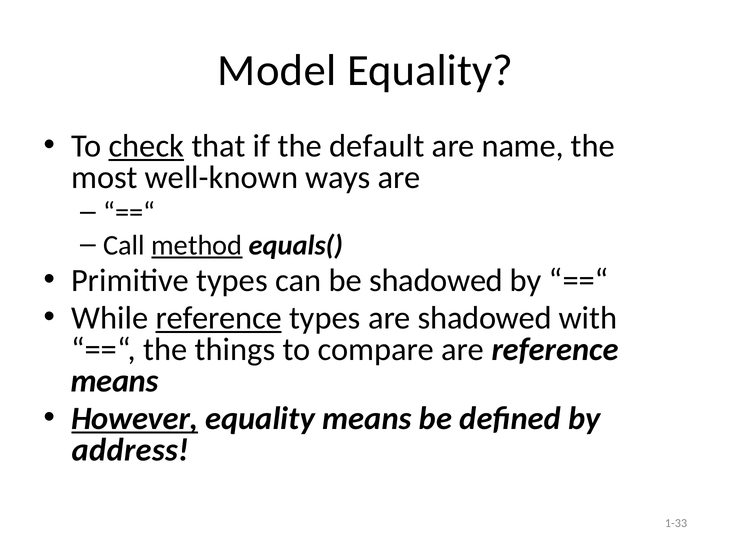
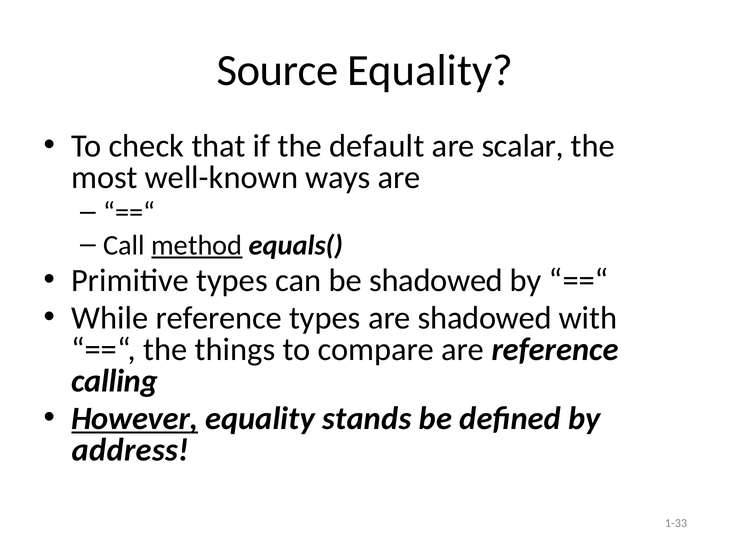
Model: Model -> Source
check underline: present -> none
name: name -> scalar
reference at (219, 318) underline: present -> none
means at (115, 381): means -> calling
equality means: means -> stands
